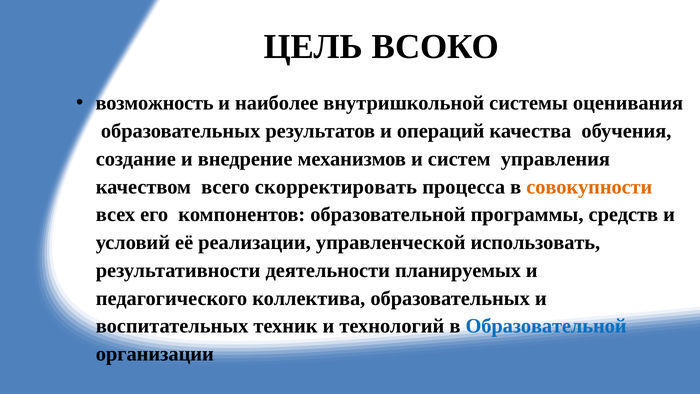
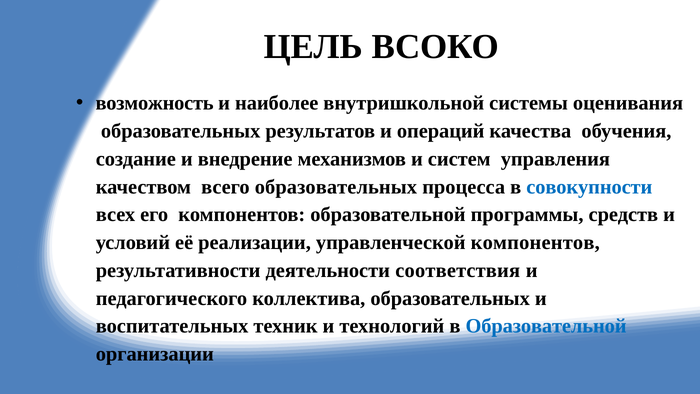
всего скорректировать: скорректировать -> образовательных
совокупности colour: orange -> blue
управленческой использовать: использовать -> компонентов
планируемых: планируемых -> соответствия
